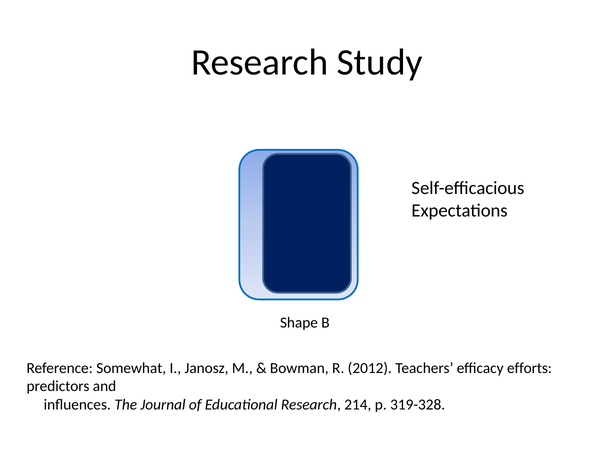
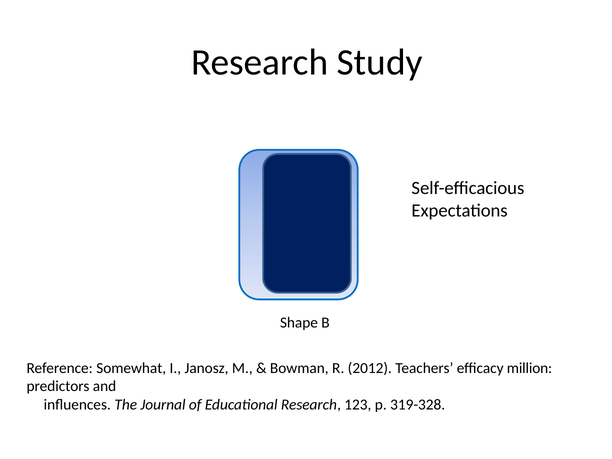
efforts: efforts -> million
214: 214 -> 123
